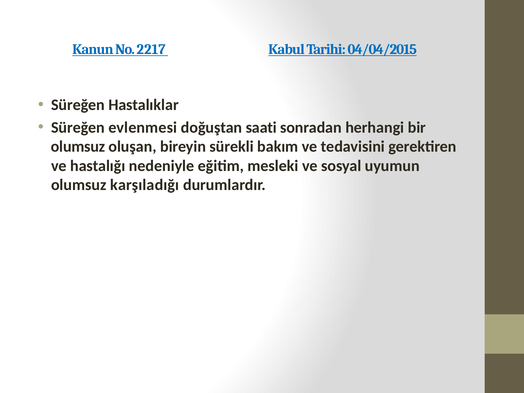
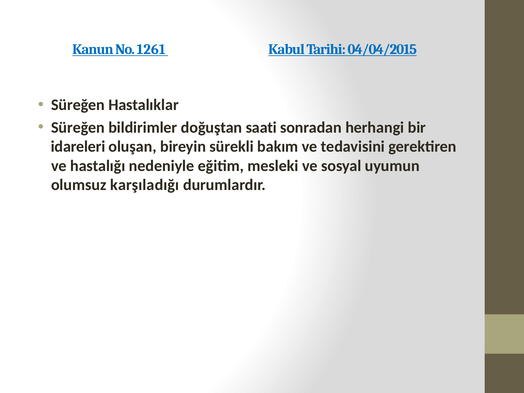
2217: 2217 -> 1261
evlenmesi: evlenmesi -> bildirimler
olumsuz at (78, 147): olumsuz -> idareleri
